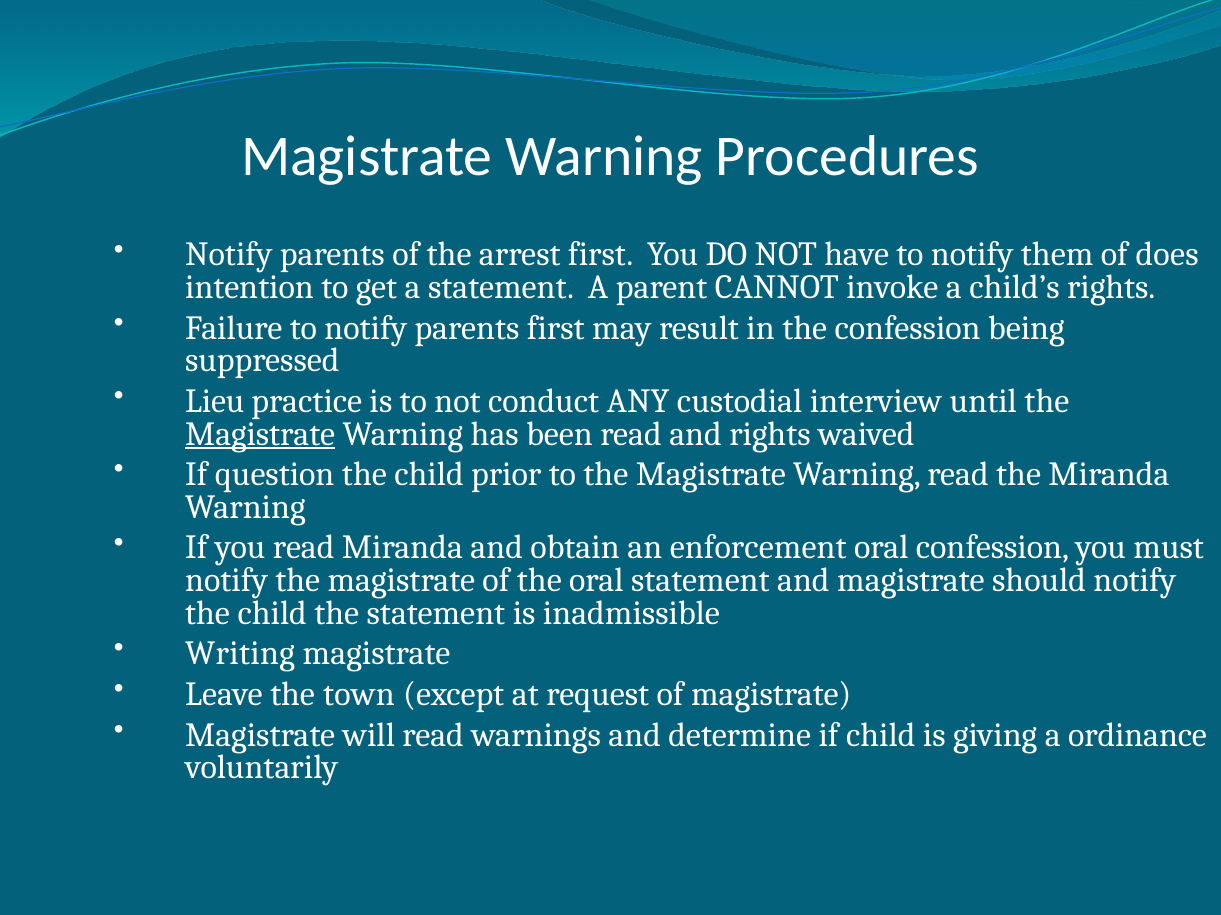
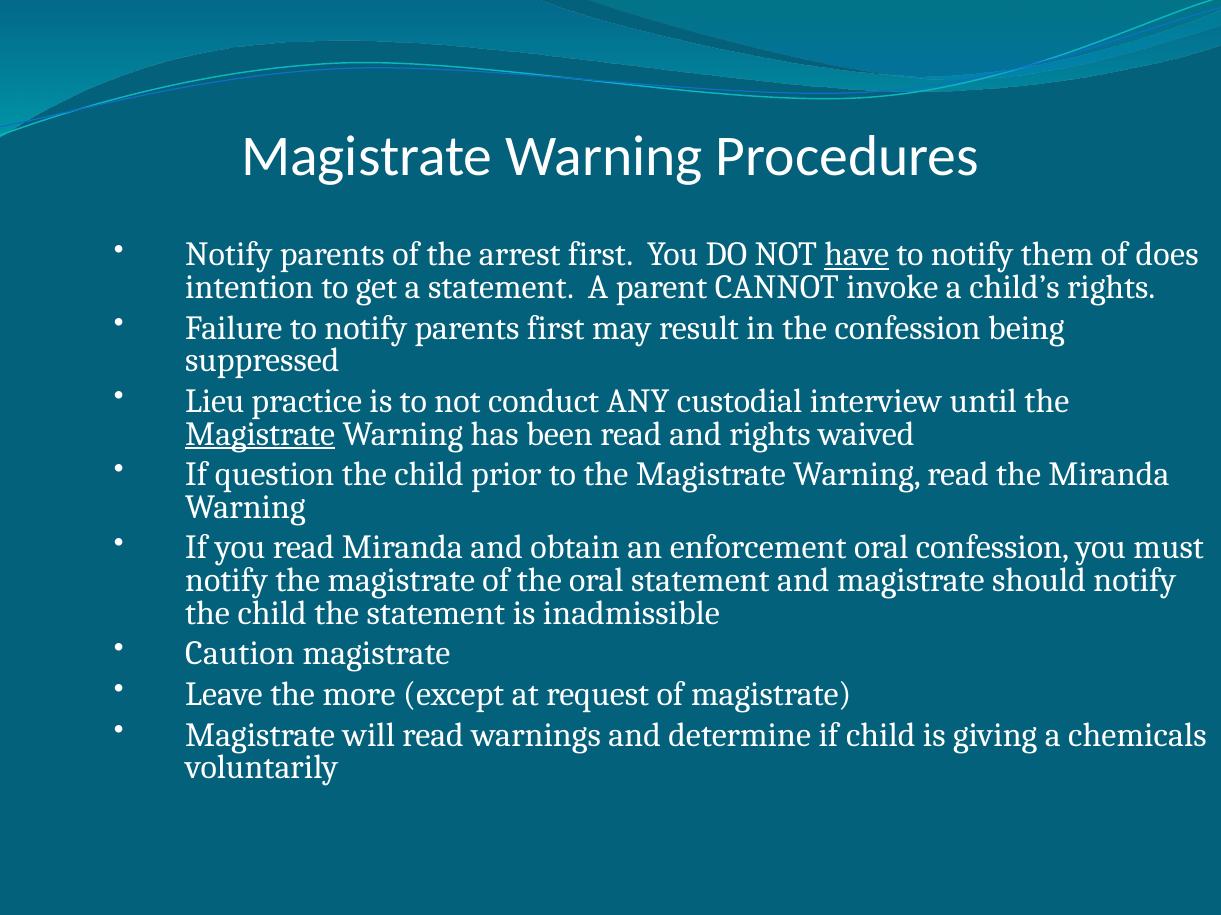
have underline: none -> present
Writing: Writing -> Caution
town: town -> more
ordinance: ordinance -> chemicals
